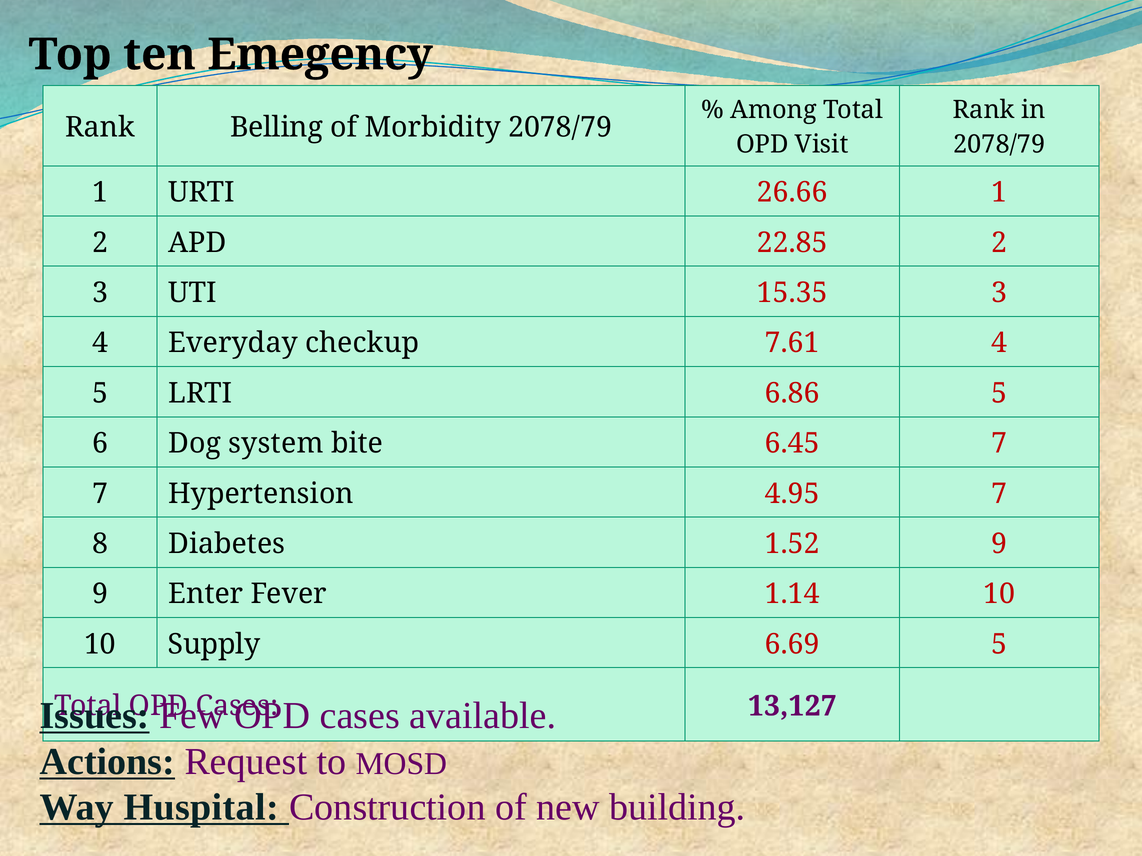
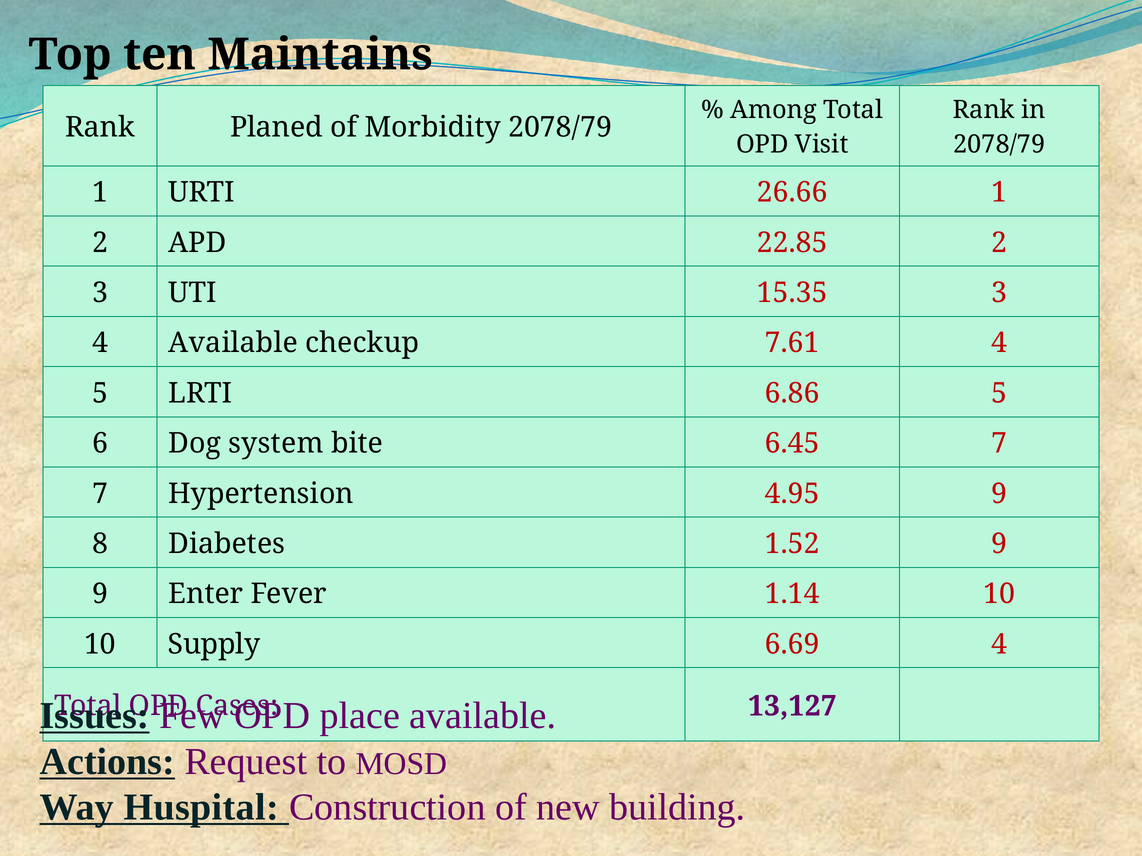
Emegency: Emegency -> Maintains
Belling: Belling -> Planed
4 Everyday: Everyday -> Available
4.95 7: 7 -> 9
6.69 5: 5 -> 4
cases at (360, 716): cases -> place
